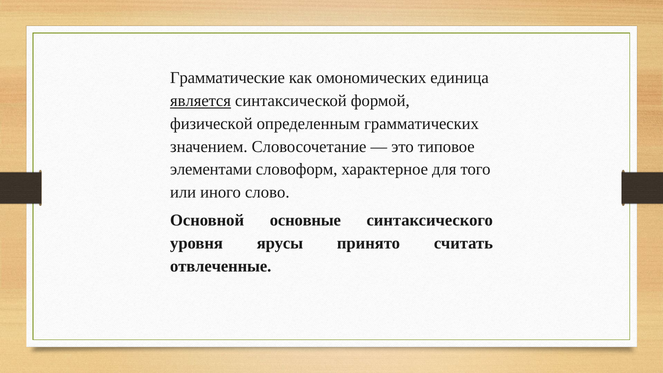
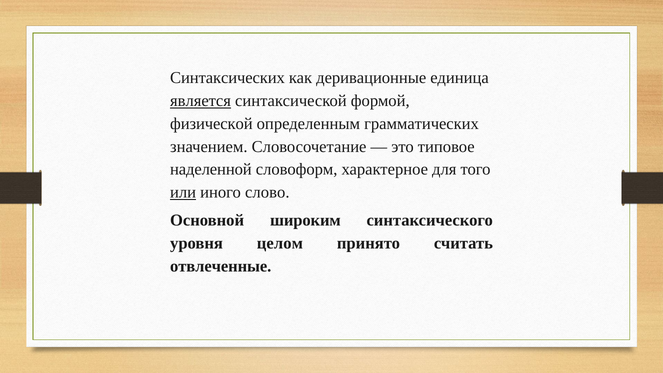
Грамматические: Грамматические -> Синтаксических
омономических: омономических -> деривационные
элементами: элементами -> наделенной
или underline: none -> present
основные: основные -> широким
ярусы: ярусы -> целом
